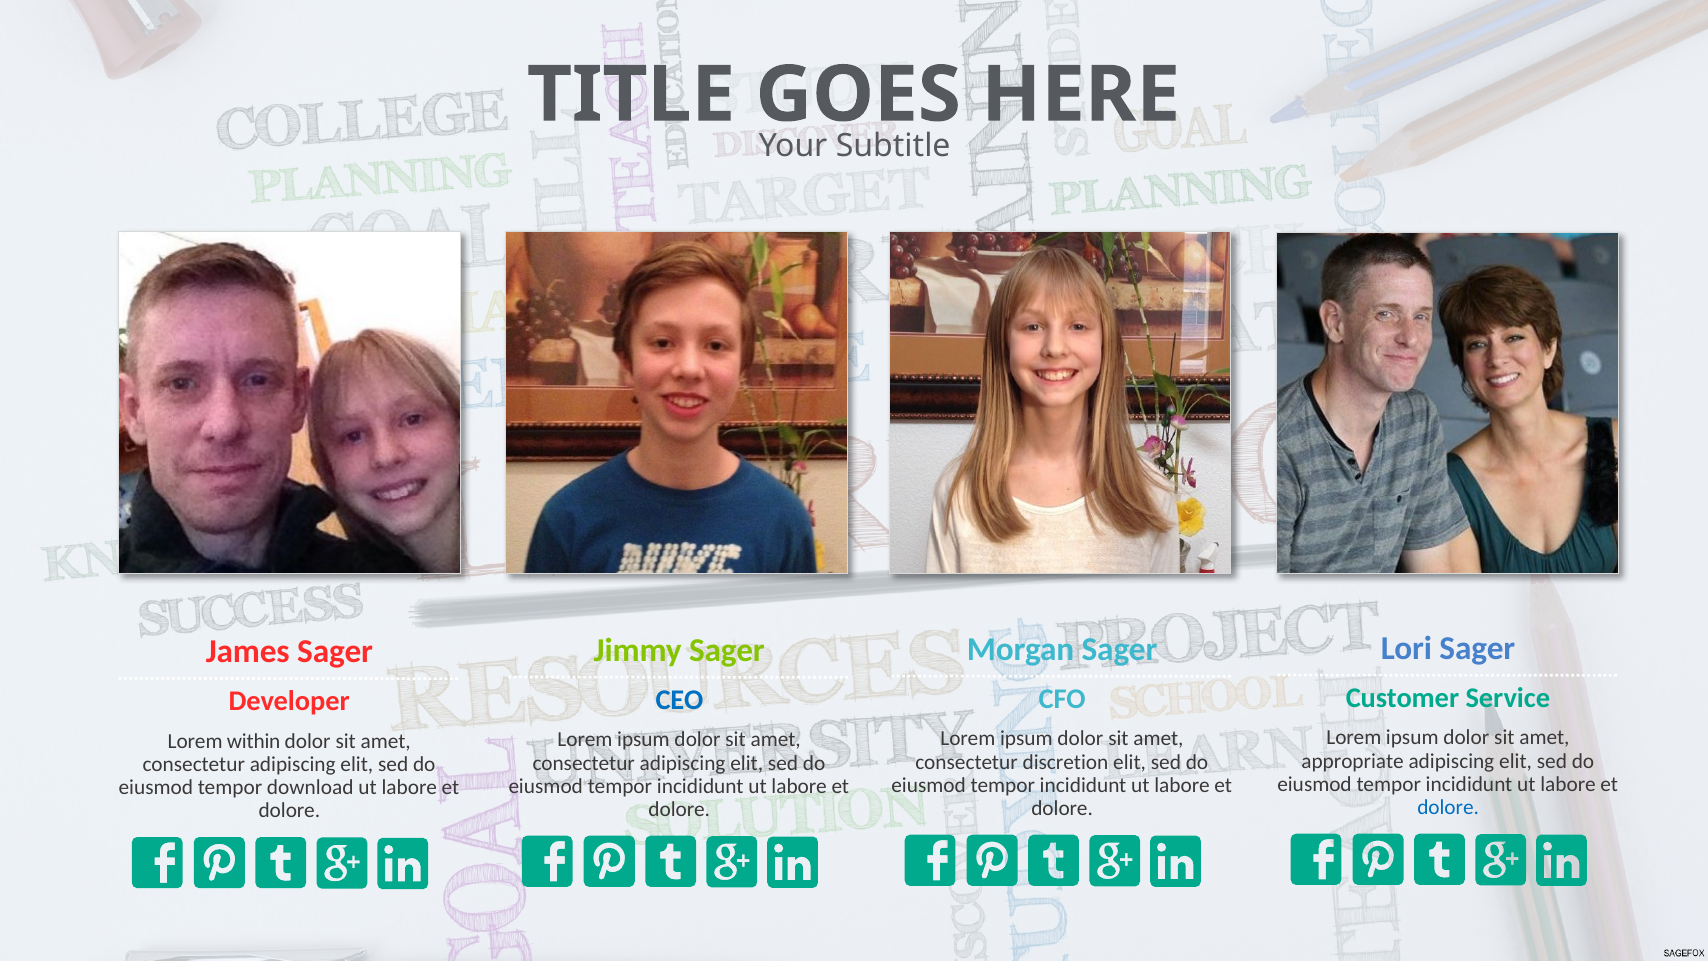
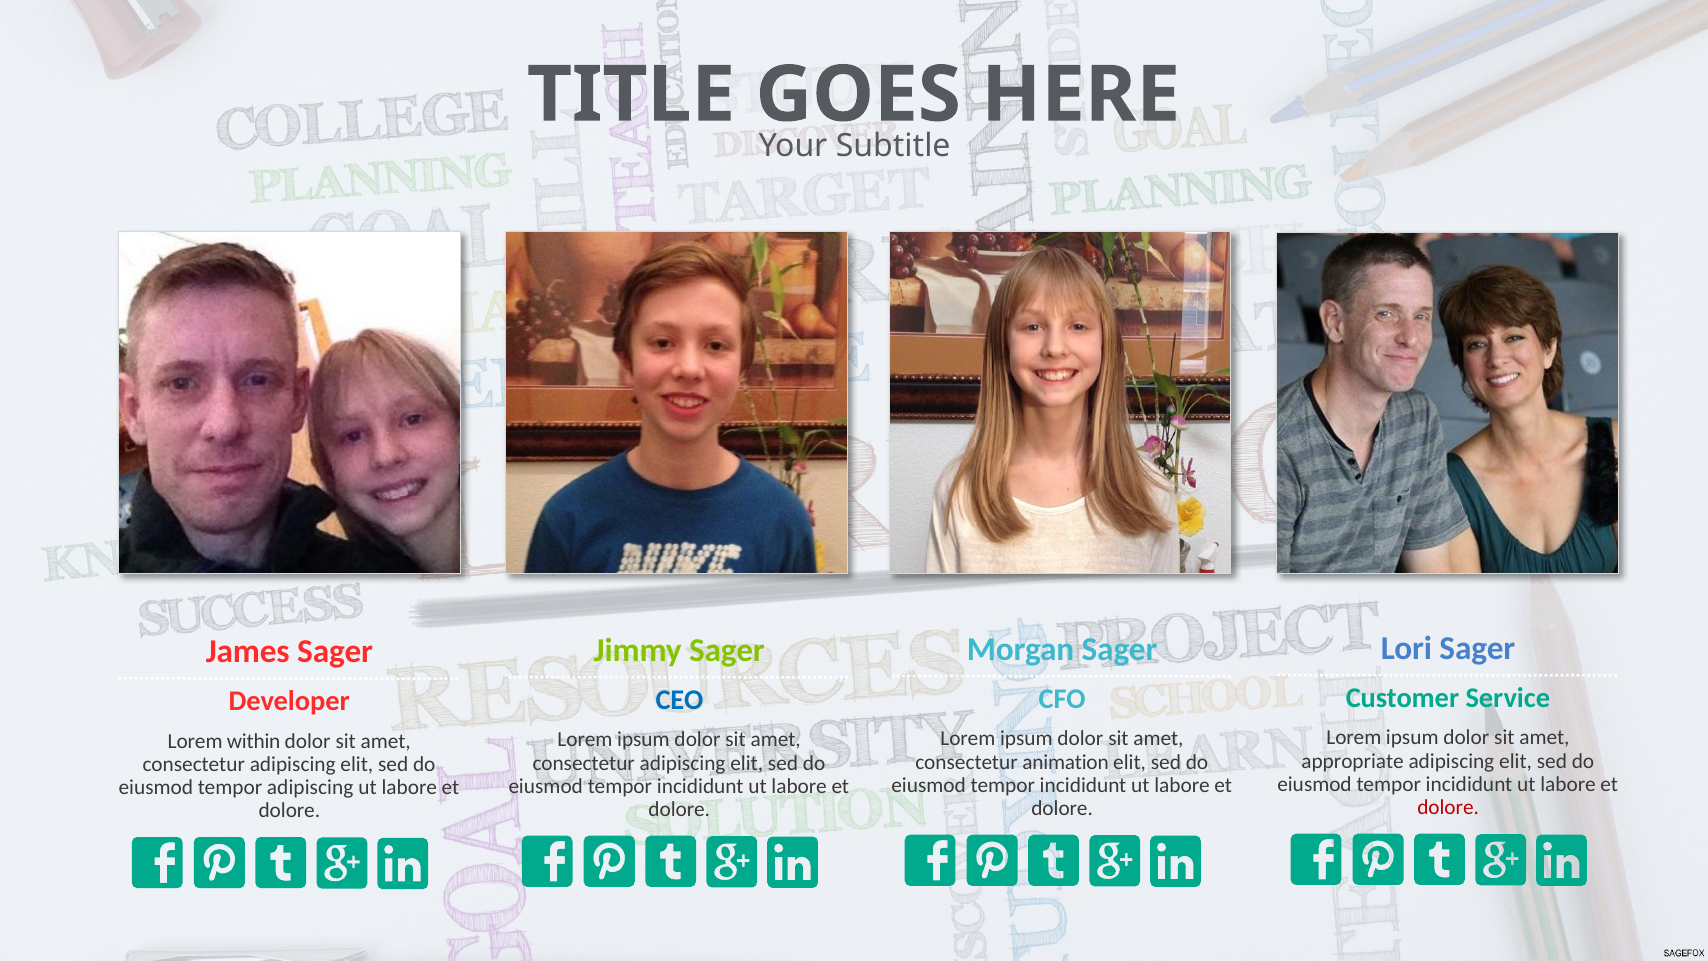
discretion: discretion -> animation
tempor download: download -> adipiscing
dolore at (1448, 807) colour: blue -> red
